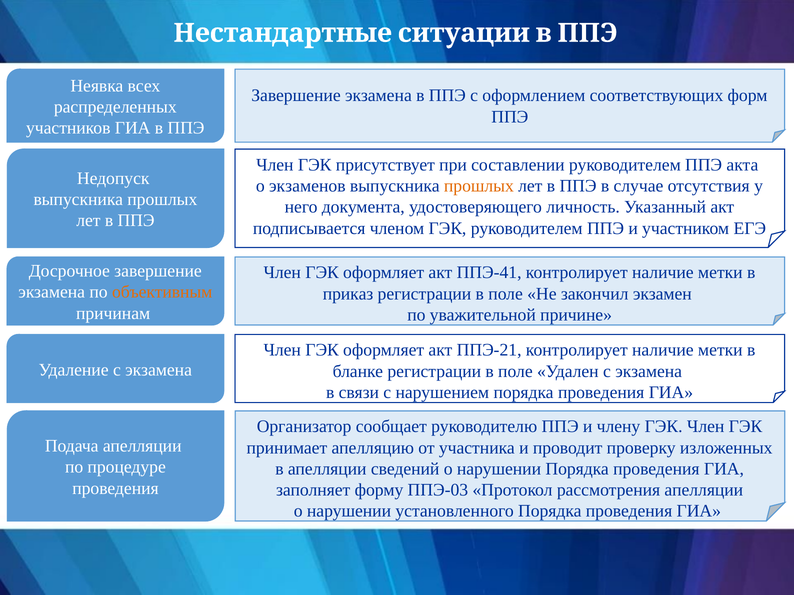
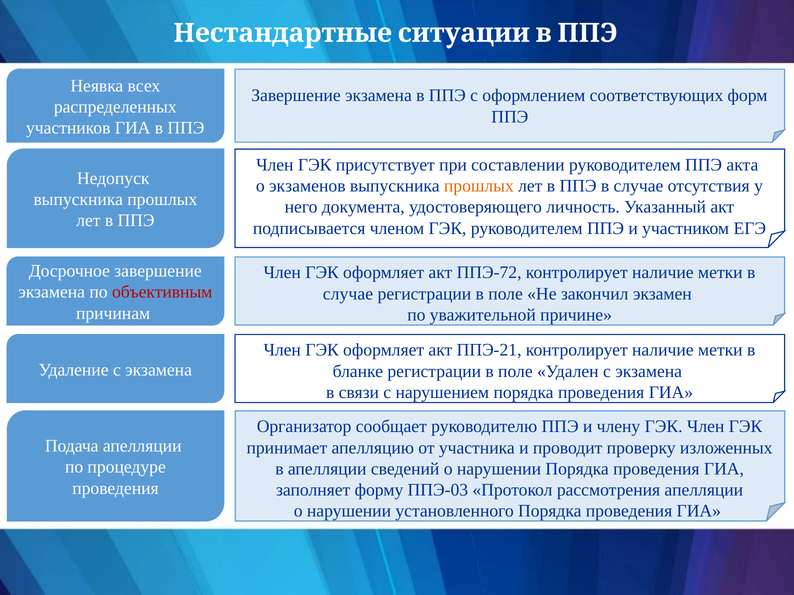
ППЭ-41: ППЭ-41 -> ППЭ-72
объективным colour: orange -> red
приказ at (348, 294): приказ -> случае
